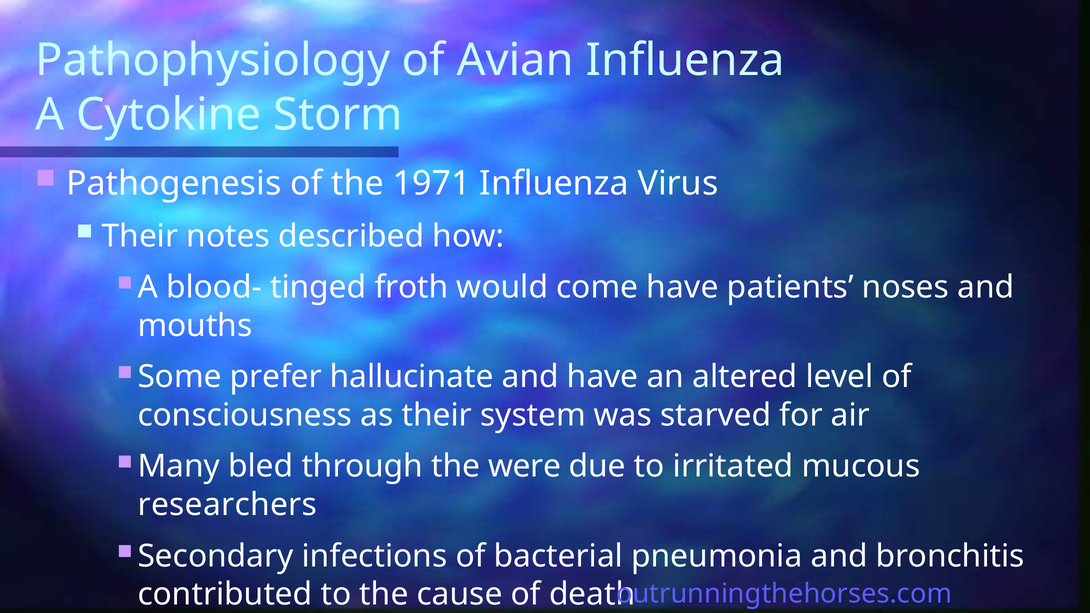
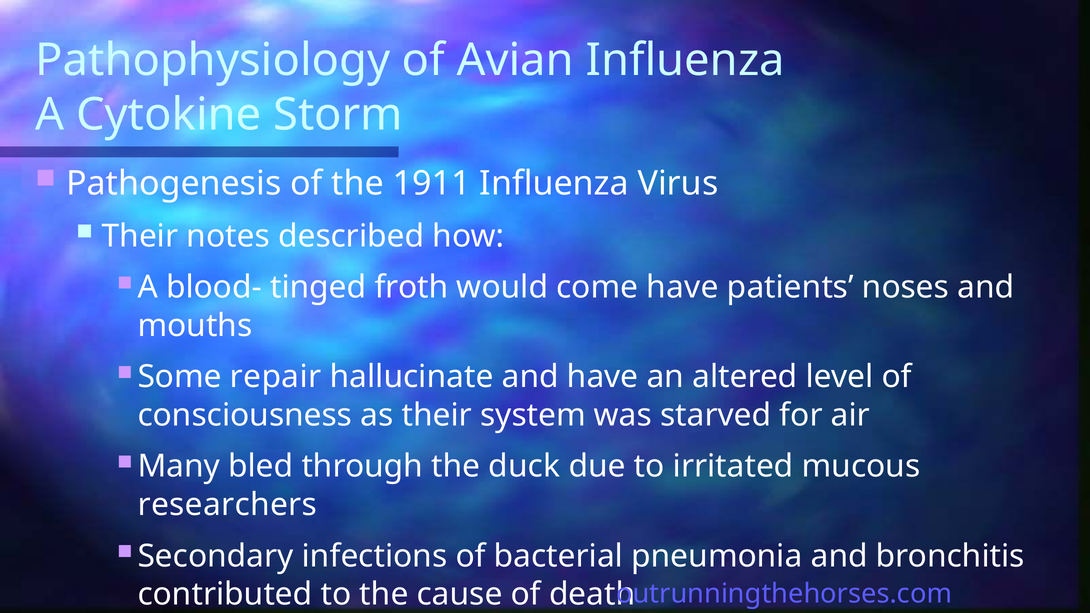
1971: 1971 -> 1911
prefer: prefer -> repair
were: were -> duck
